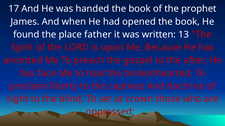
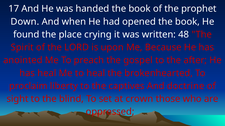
James: James -> Down
father: father -> crying
13: 13 -> 48
has face: face -> heal
